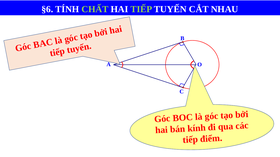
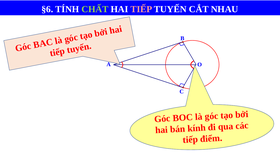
TIẾP at (141, 9) colour: light green -> pink
